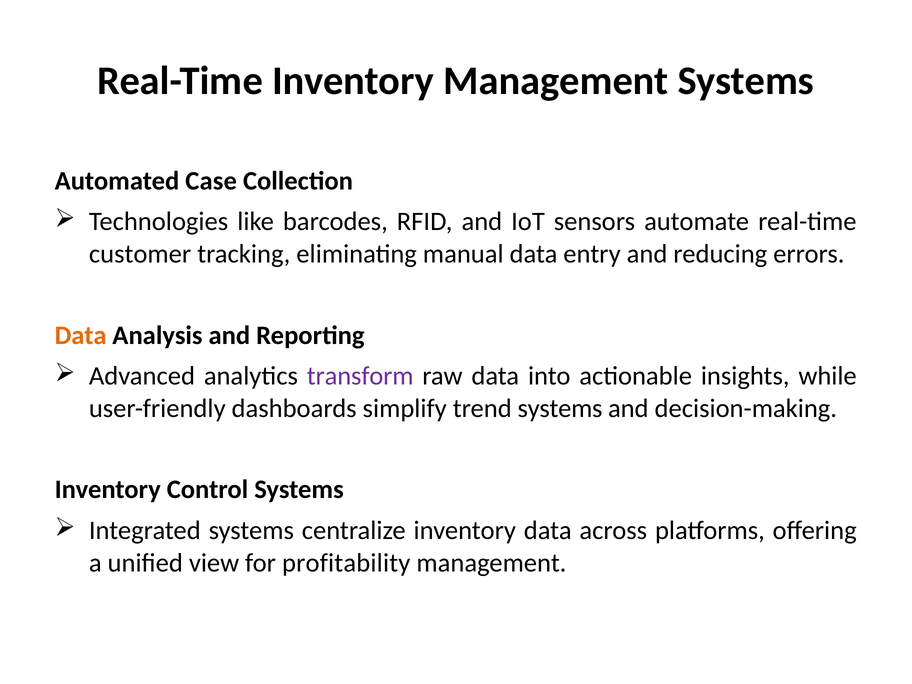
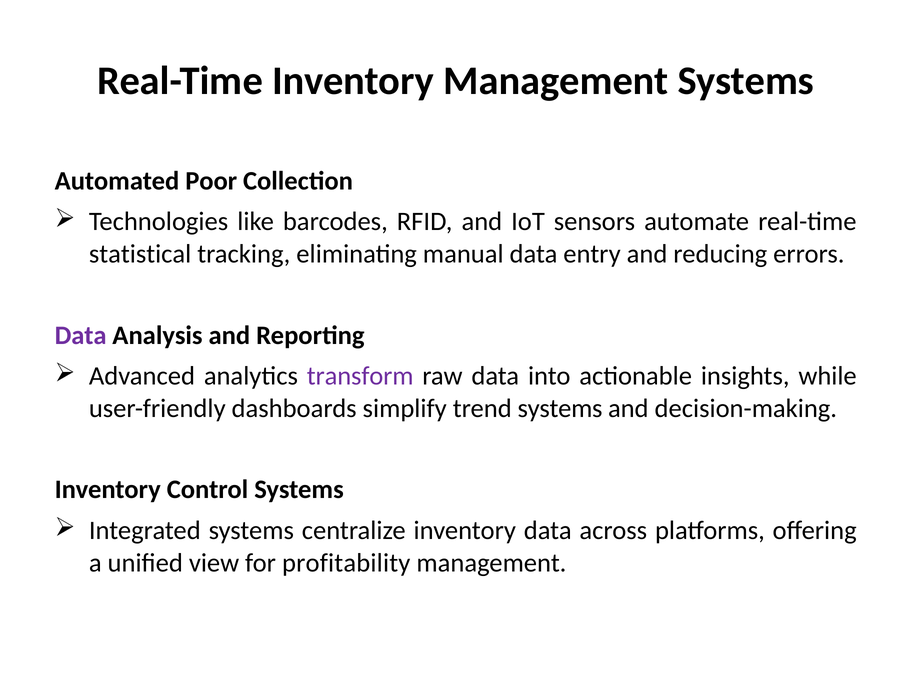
Case: Case -> Poor
customer: customer -> statistical
Data at (81, 335) colour: orange -> purple
